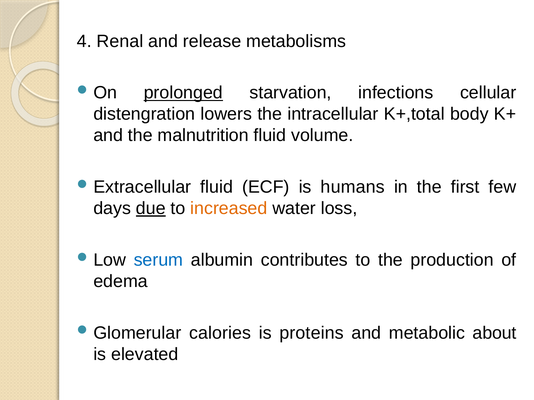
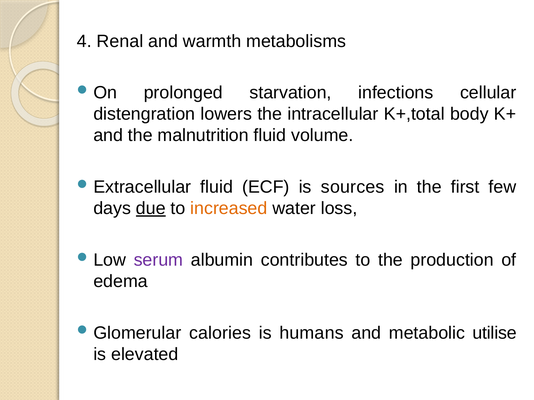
release: release -> warmth
prolonged underline: present -> none
humans: humans -> sources
serum colour: blue -> purple
proteins: proteins -> humans
about: about -> utilise
